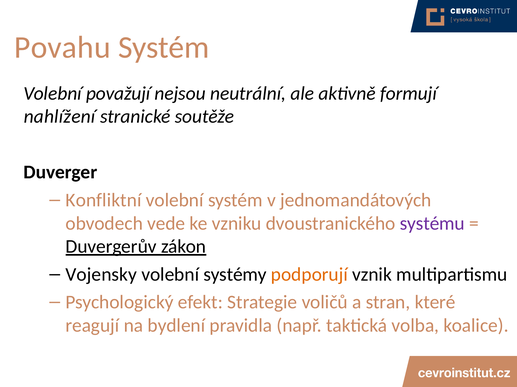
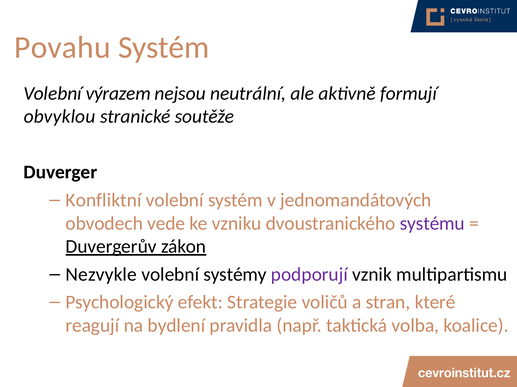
považují: považují -> výrazem
nahlížení: nahlížení -> obvyklou
Vojensky: Vojensky -> Nezvykle
podporují colour: orange -> purple
